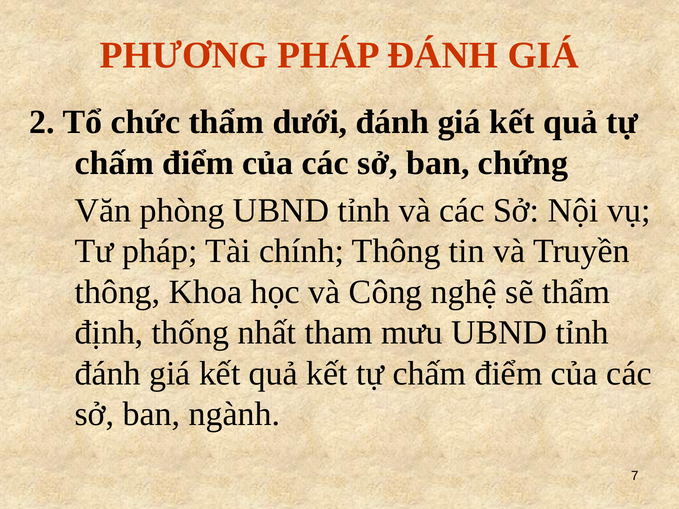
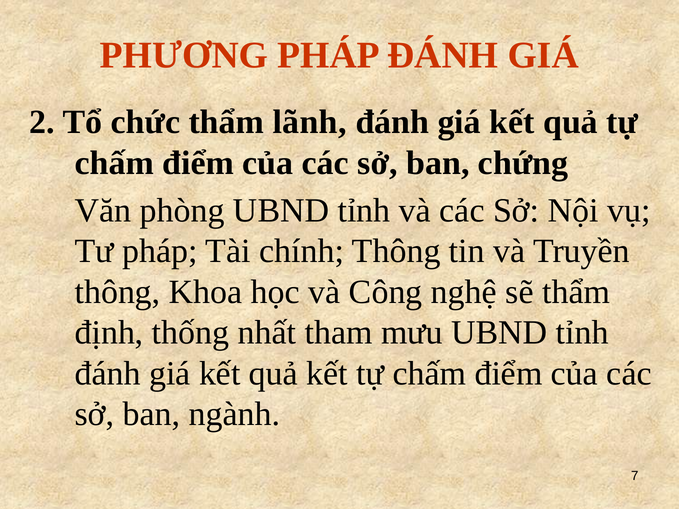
dưới: dưới -> lãnh
